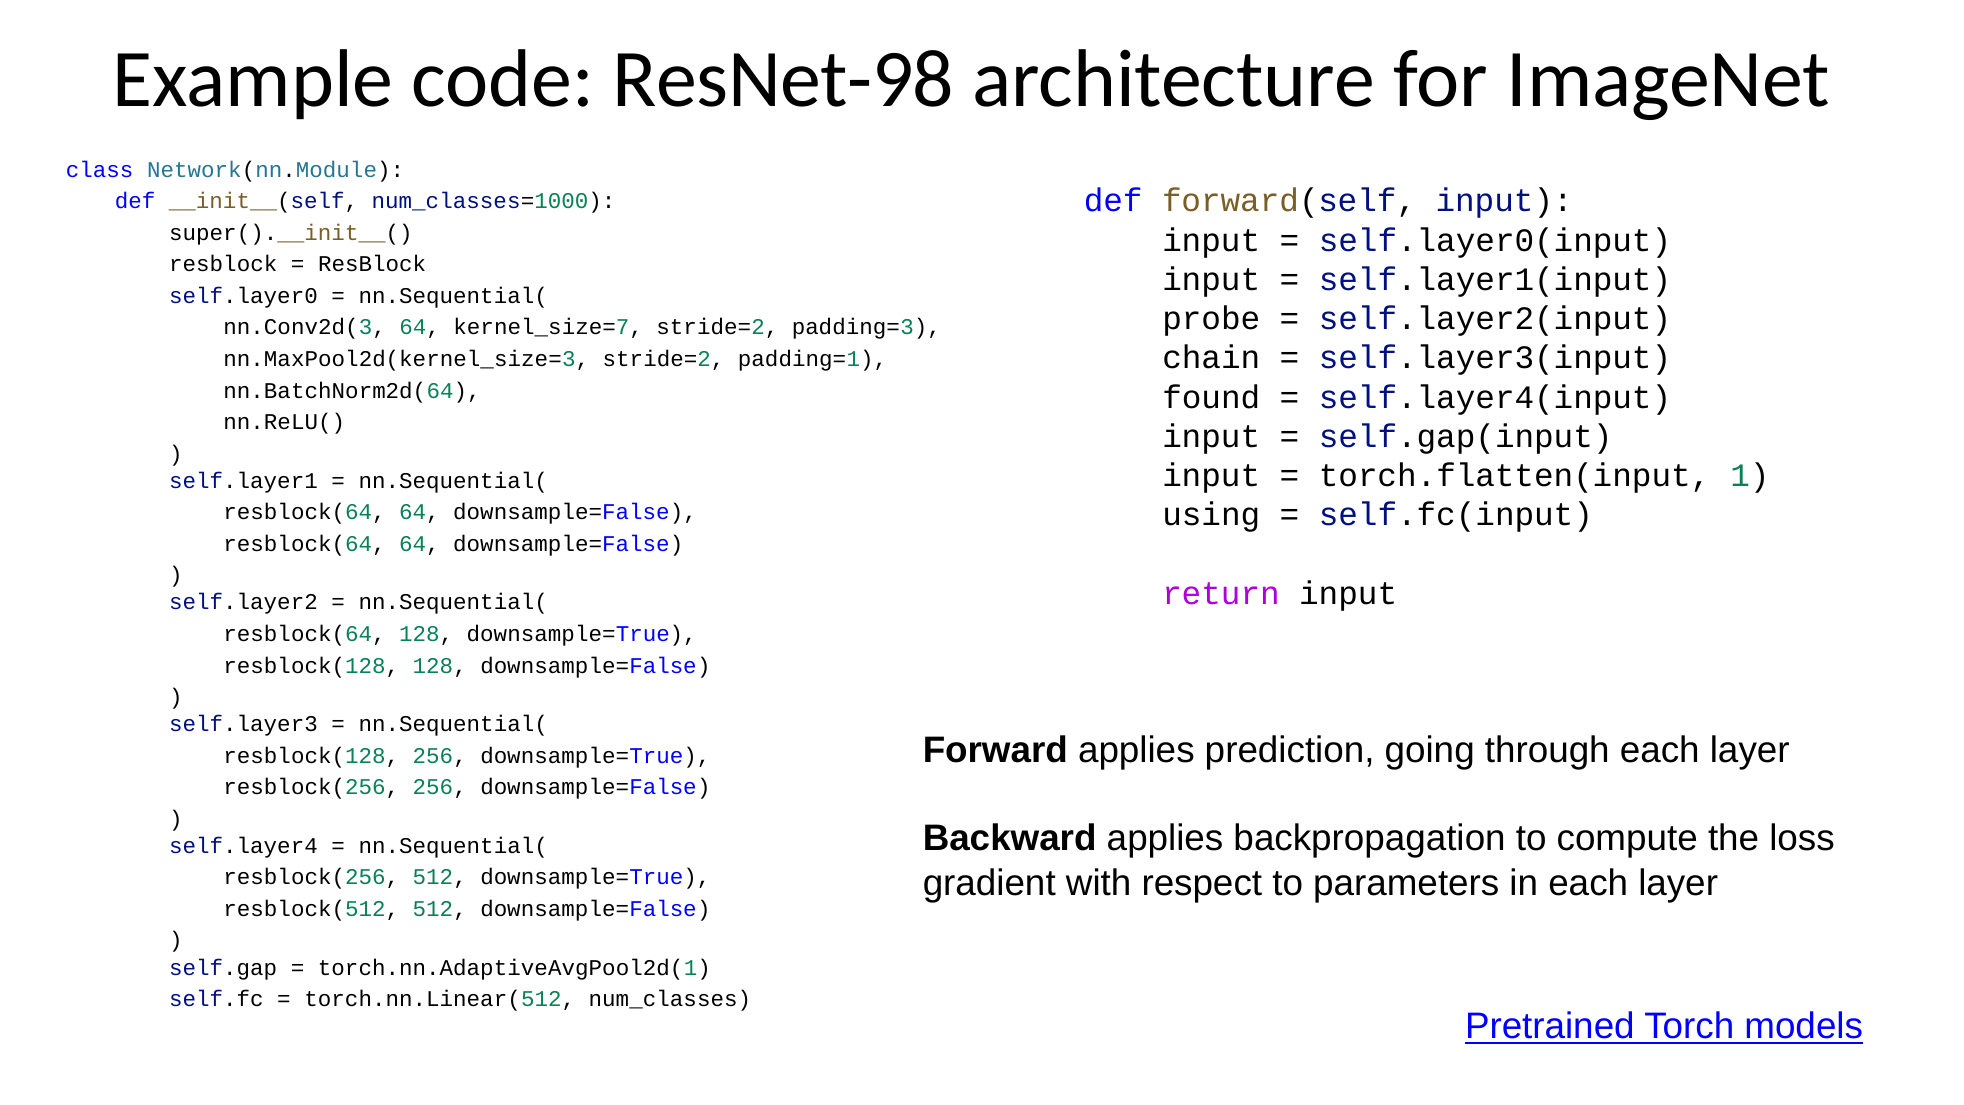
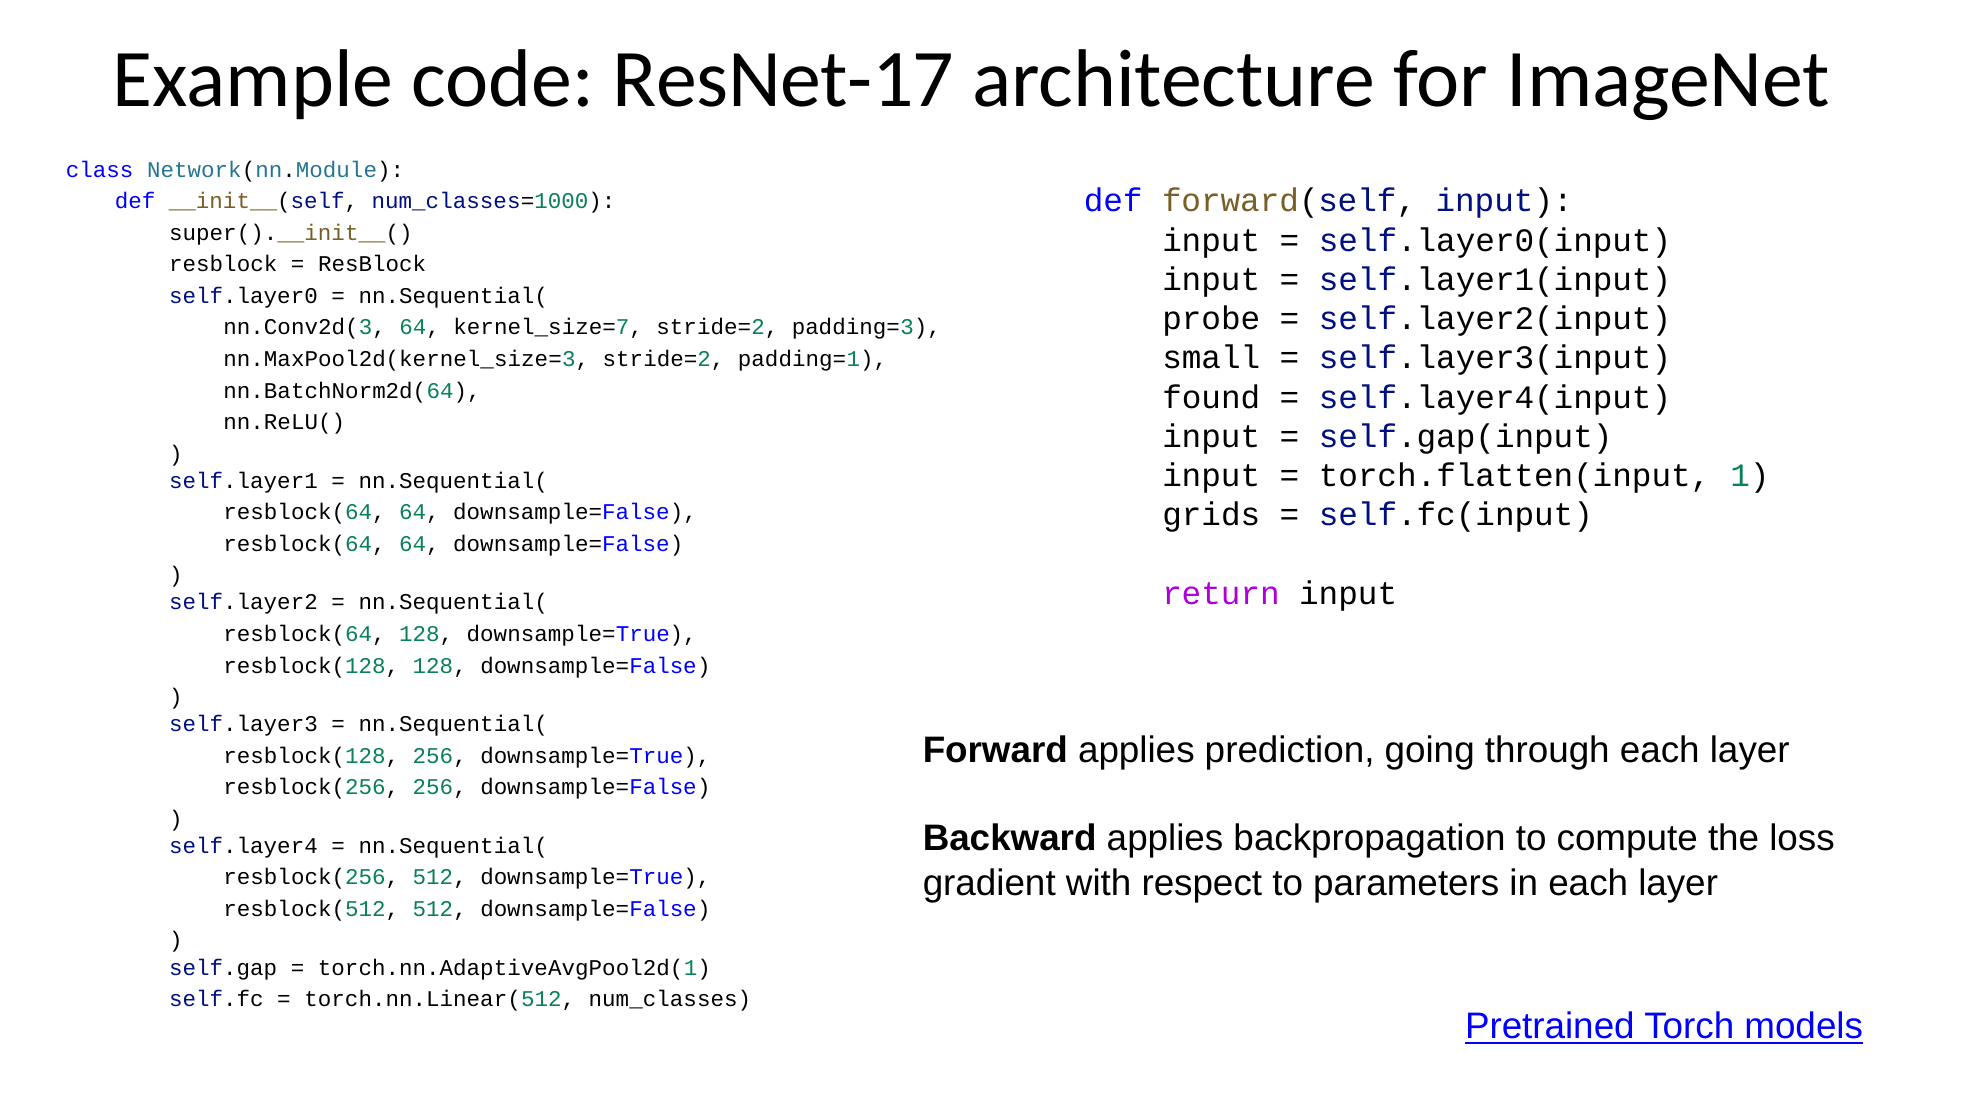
ResNet-98: ResNet-98 -> ResNet-17
chain: chain -> small
using: using -> grids
